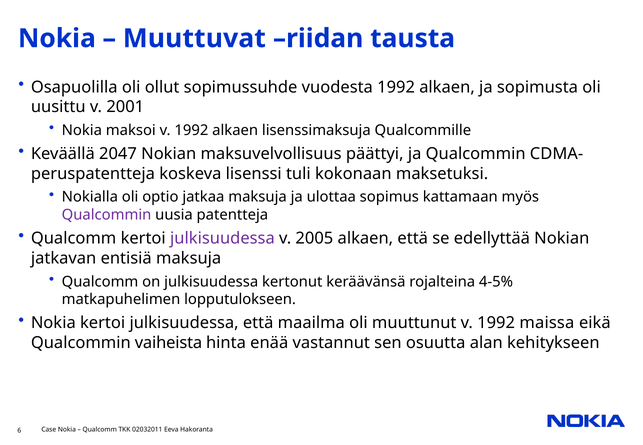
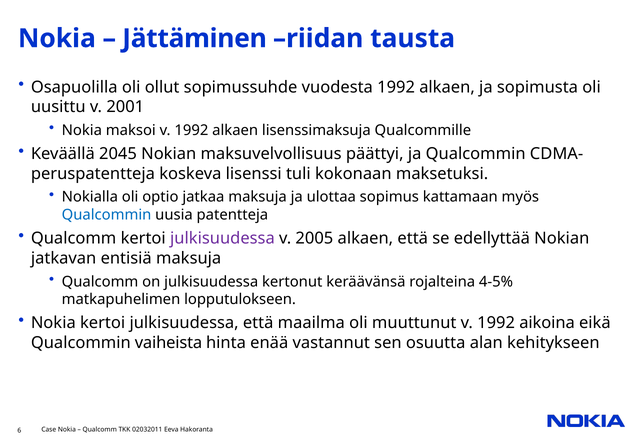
Muuttuvat: Muuttuvat -> Jättäminen
2047: 2047 -> 2045
Qualcommin at (107, 215) colour: purple -> blue
maissa: maissa -> aikoina
